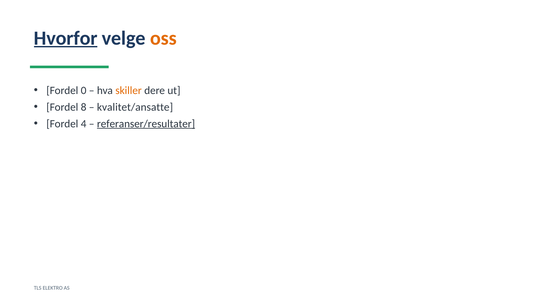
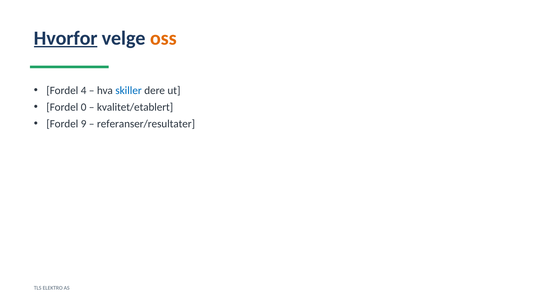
0: 0 -> 4
skiller colour: orange -> blue
8: 8 -> 0
kvalitet/ansatte: kvalitet/ansatte -> kvalitet/etablert
4: 4 -> 9
referanser/resultater underline: present -> none
